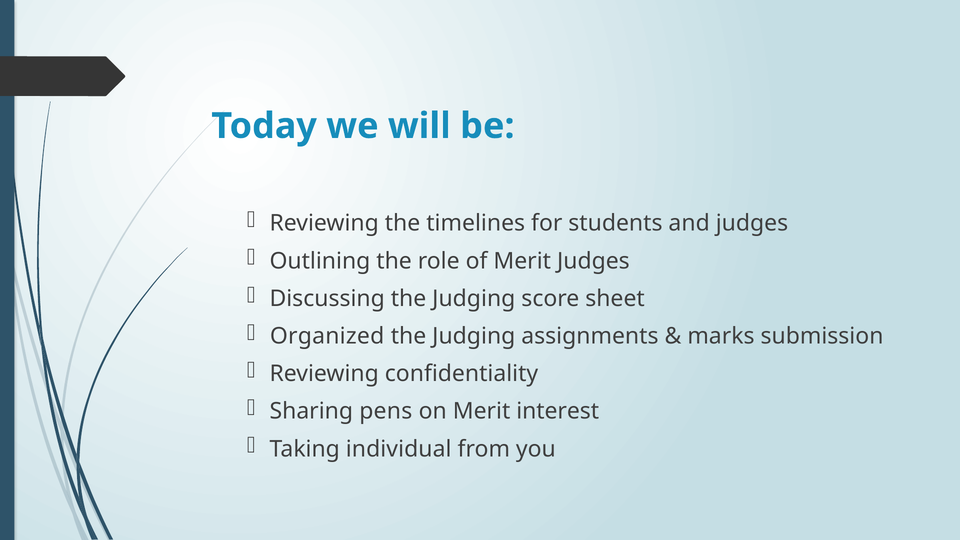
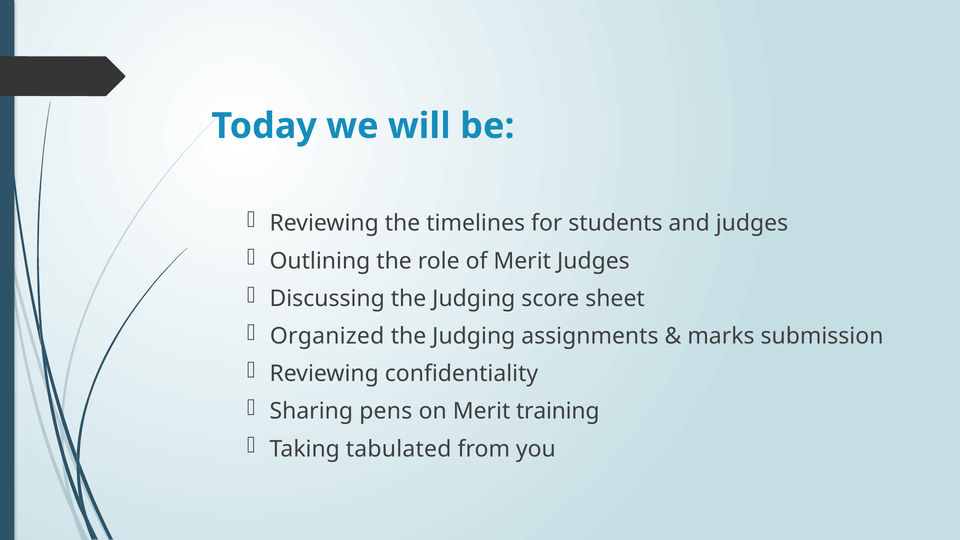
interest: interest -> training
individual: individual -> tabulated
